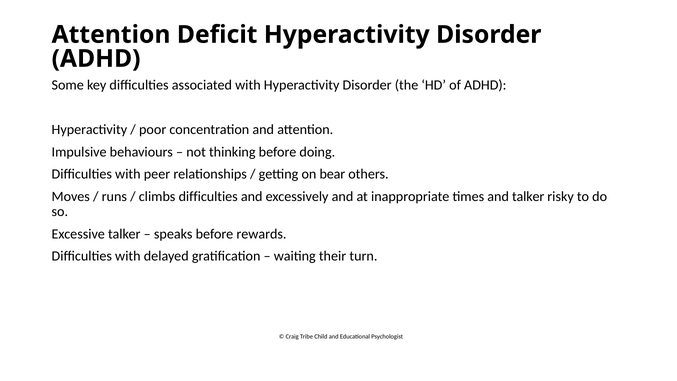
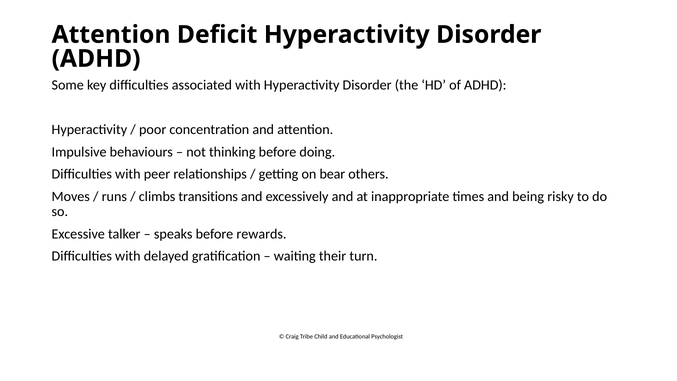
climbs difficulties: difficulties -> transitions
and talker: talker -> being
